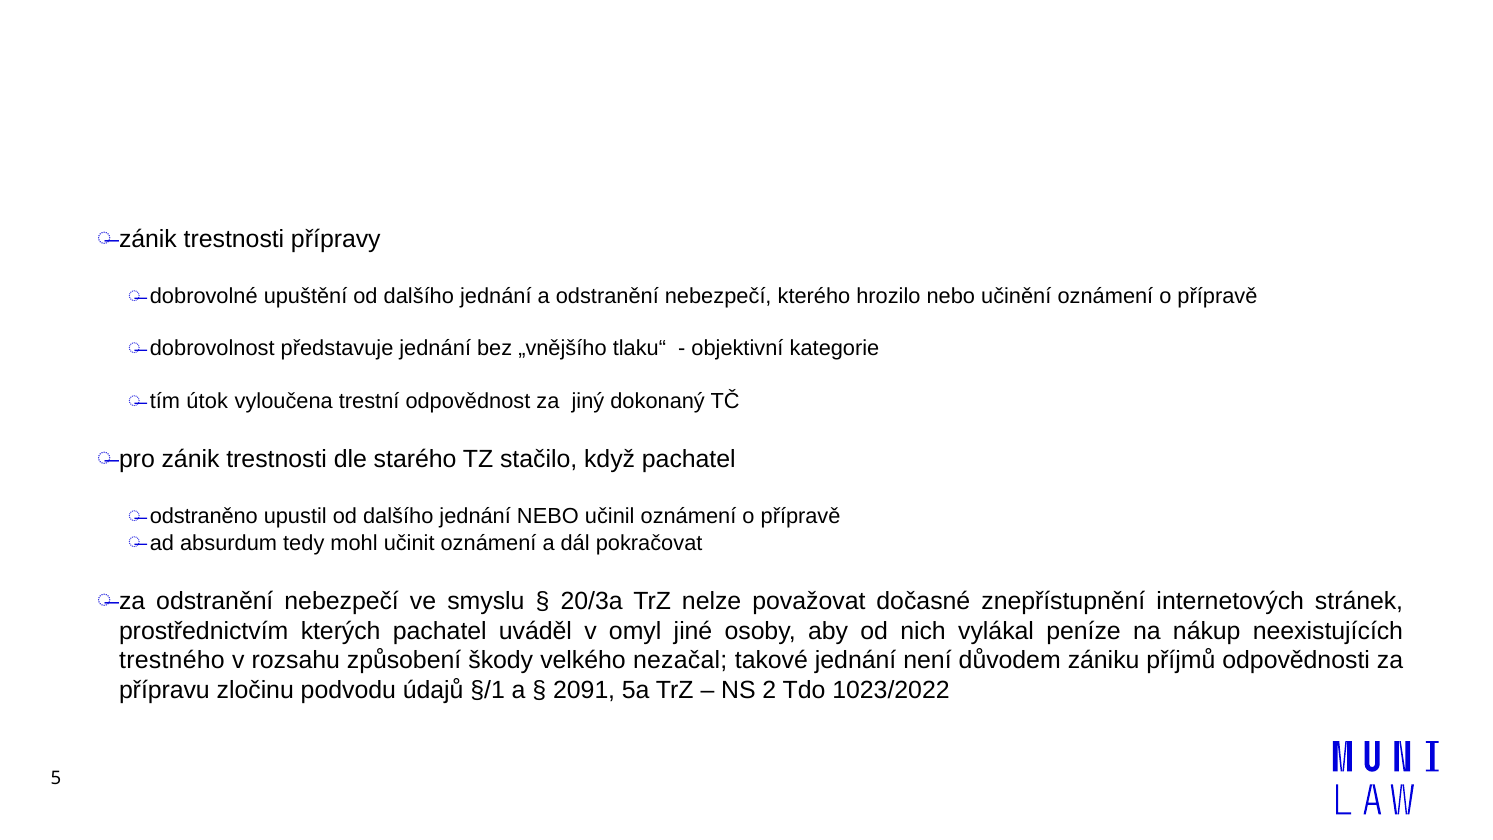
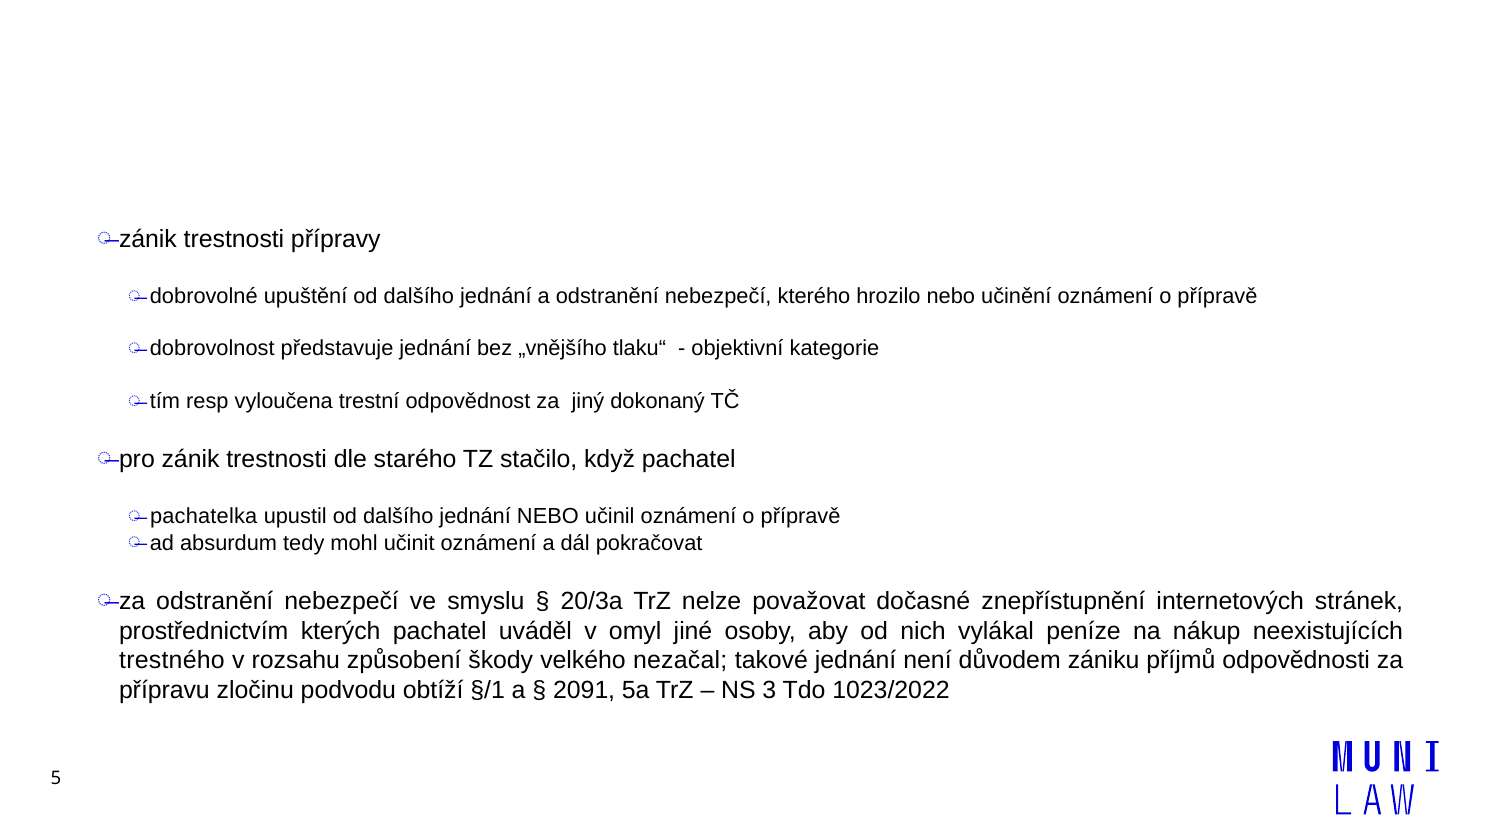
útok: útok -> resp
odstraněno: odstraněno -> pachatelka
údajů: údajů -> obtíží
2: 2 -> 3
